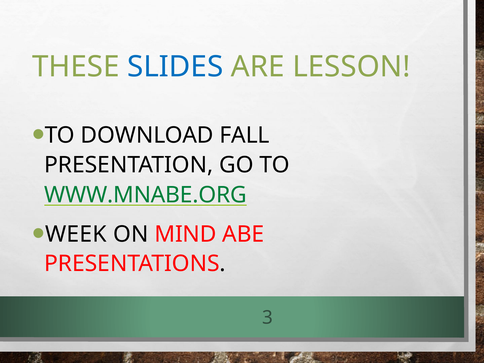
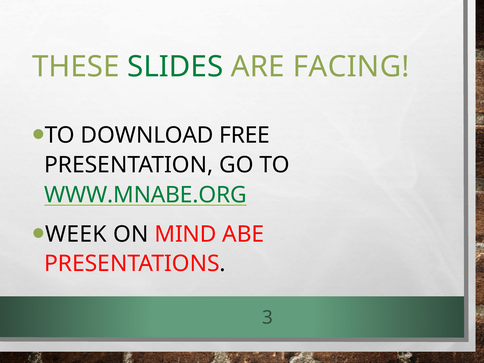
SLIDES colour: blue -> green
LESSON: LESSON -> FACING
FALL: FALL -> FREE
